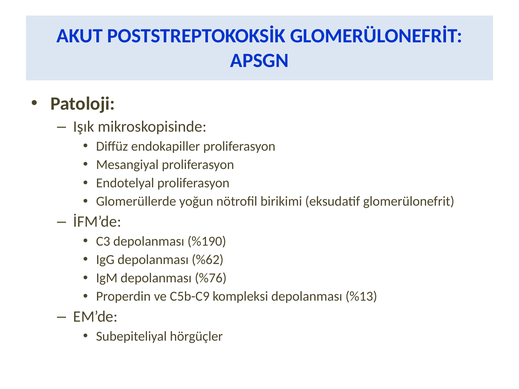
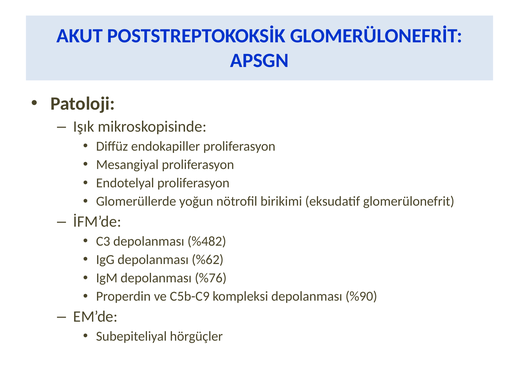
%190: %190 -> %482
%13: %13 -> %90
